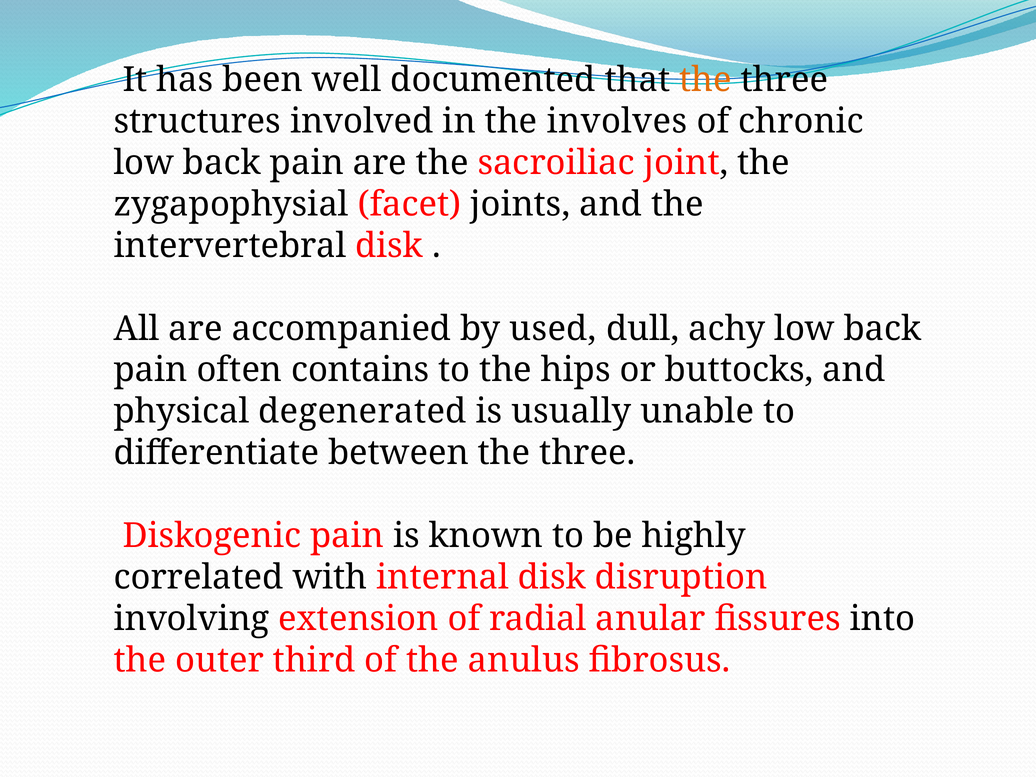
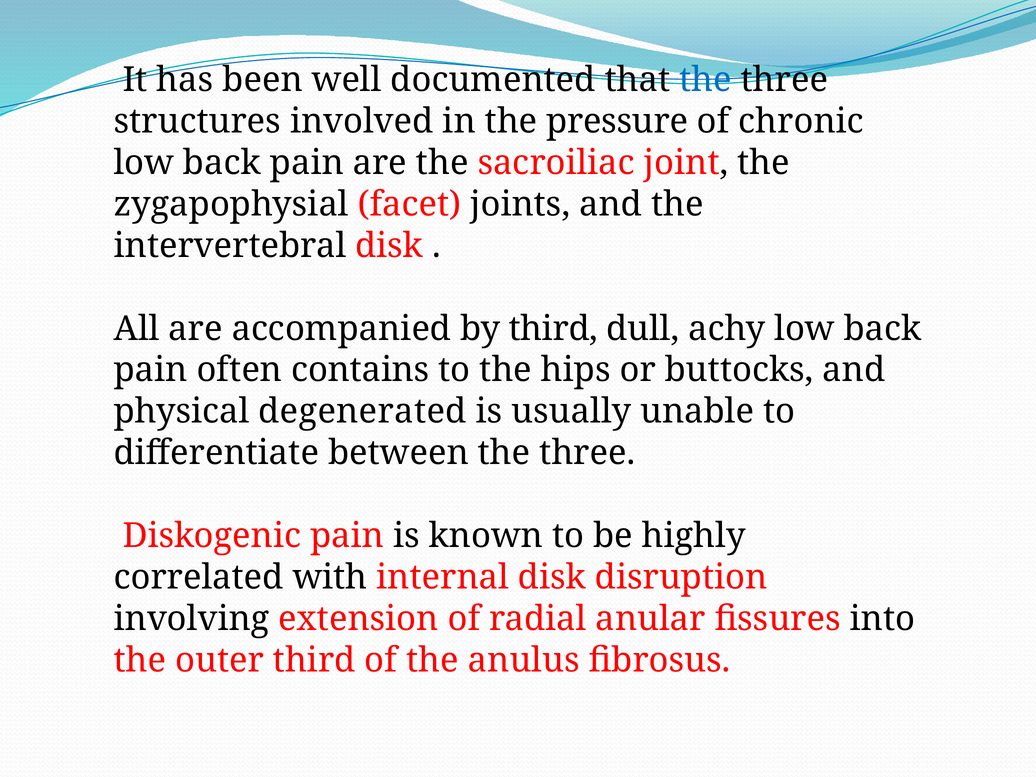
the at (706, 80) colour: orange -> blue
involves: involves -> pressure
by used: used -> third
